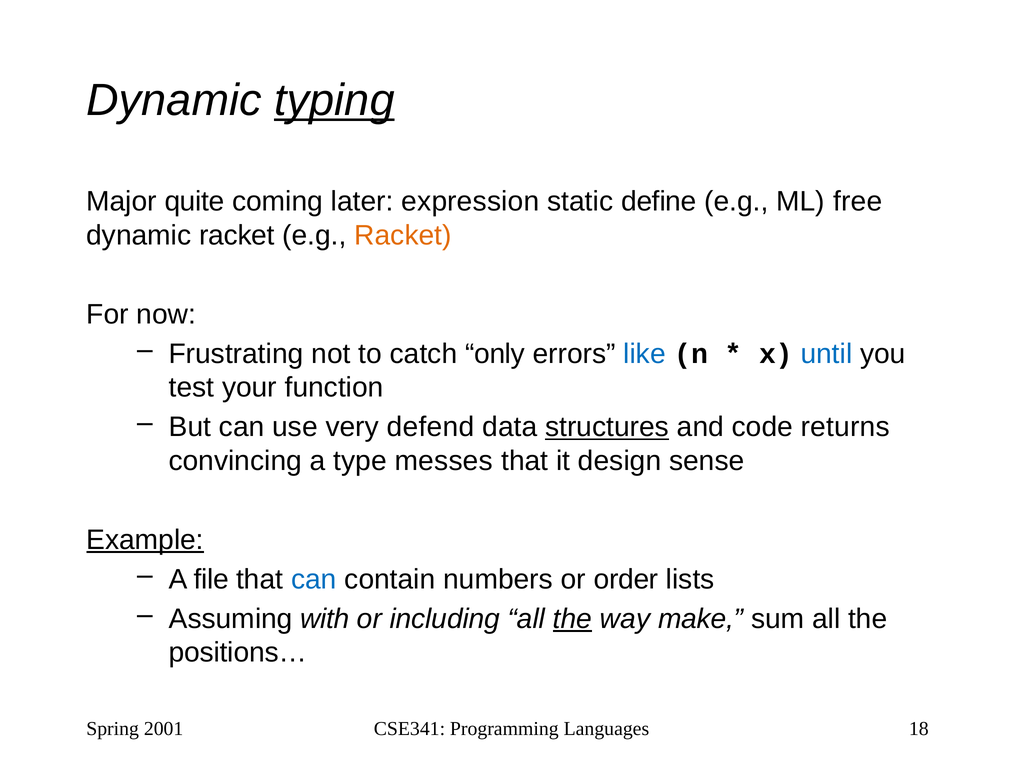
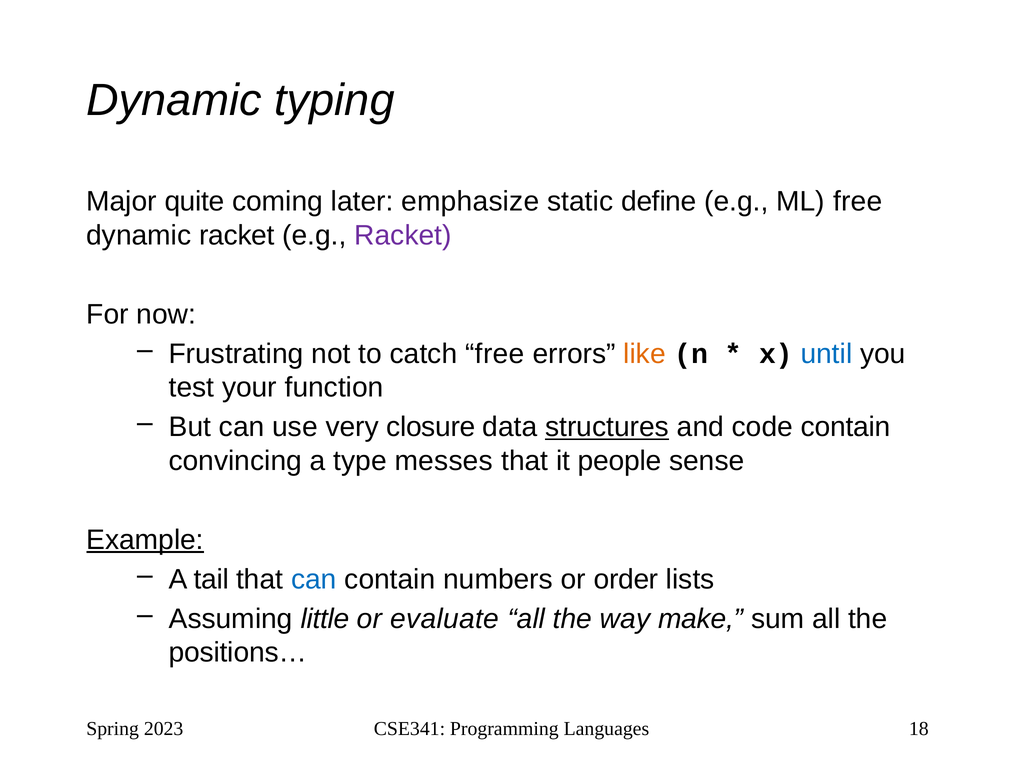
typing underline: present -> none
expression: expression -> emphasize
Racket at (403, 235) colour: orange -> purple
catch only: only -> free
like colour: blue -> orange
defend: defend -> closure
code returns: returns -> contain
design: design -> people
file: file -> tail
with: with -> little
including: including -> evaluate
the at (573, 619) underline: present -> none
2001: 2001 -> 2023
